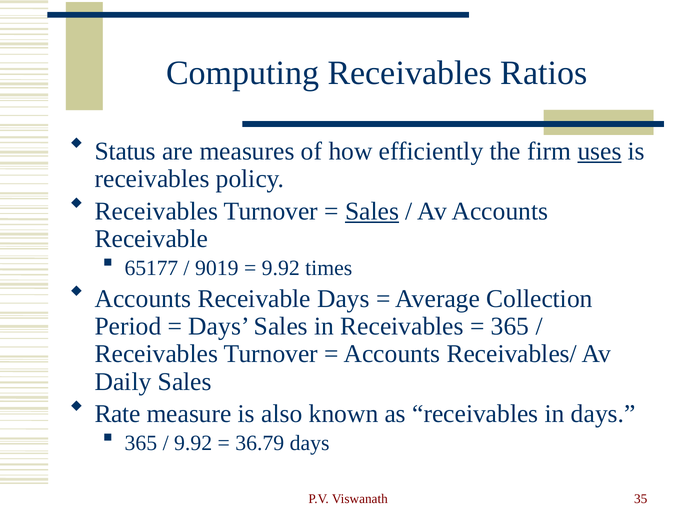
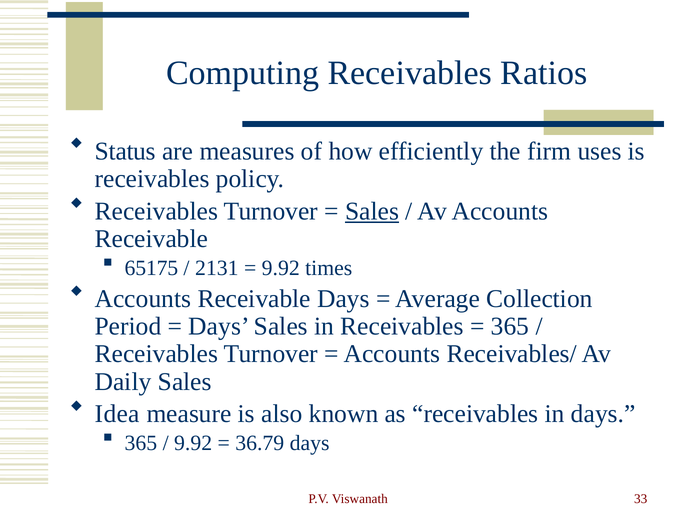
uses underline: present -> none
65177: 65177 -> 65175
9019: 9019 -> 2131
Rate: Rate -> Idea
35: 35 -> 33
